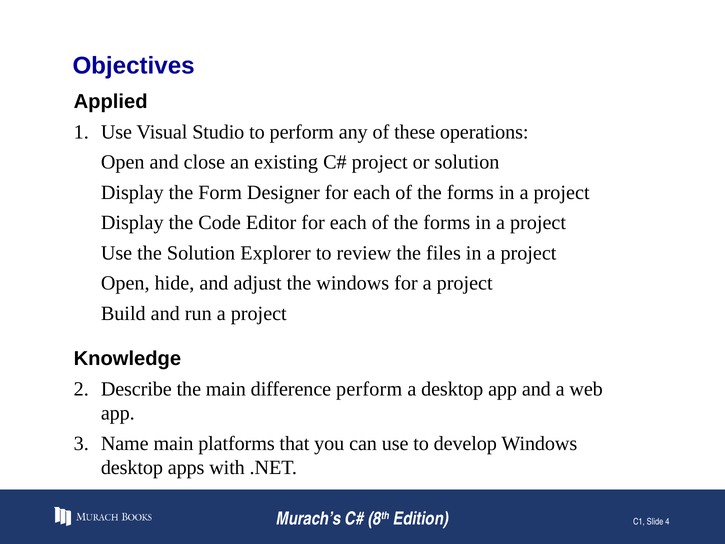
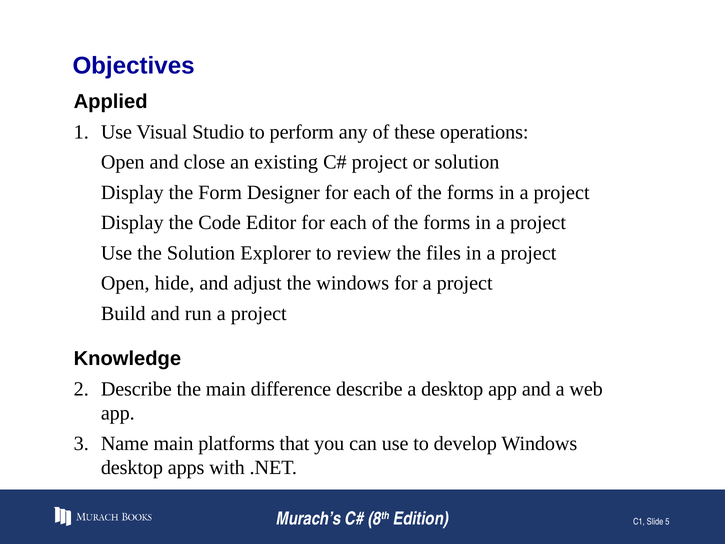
difference perform: perform -> describe
4: 4 -> 5
